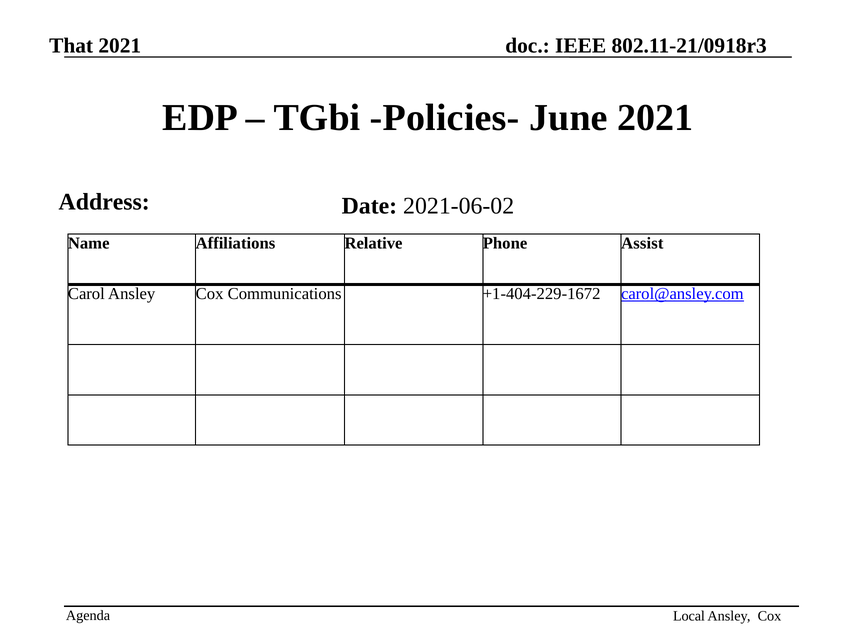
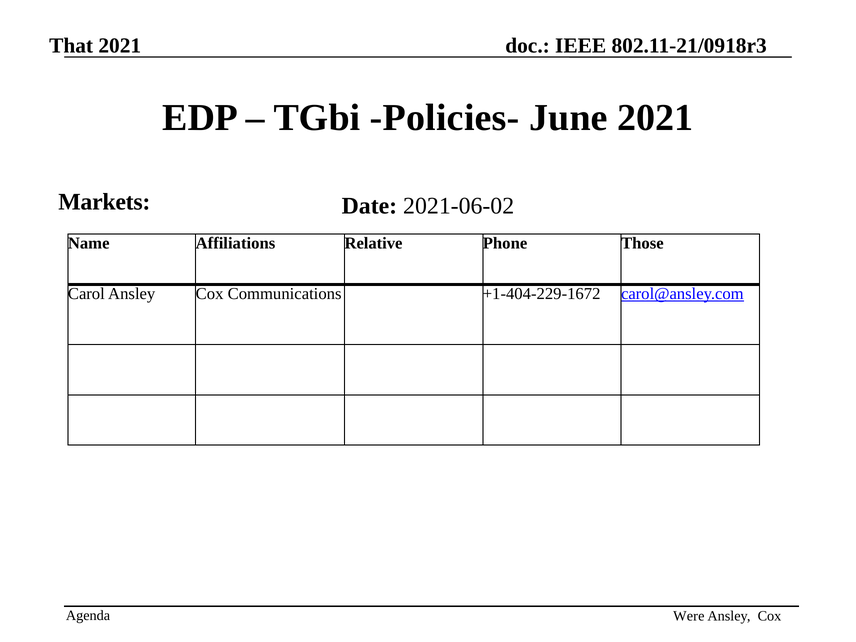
Address: Address -> Markets
Assist: Assist -> Those
Local: Local -> Were
